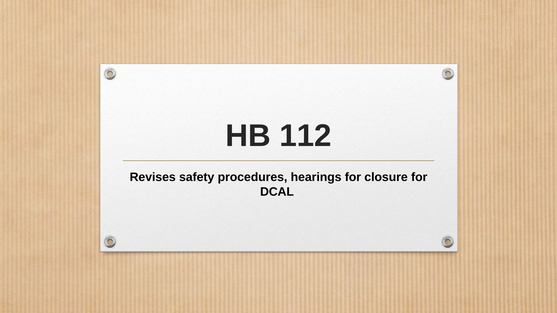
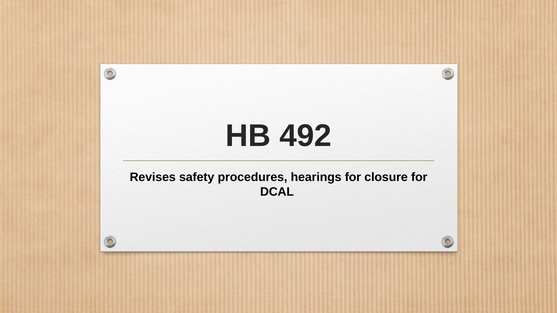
112: 112 -> 492
